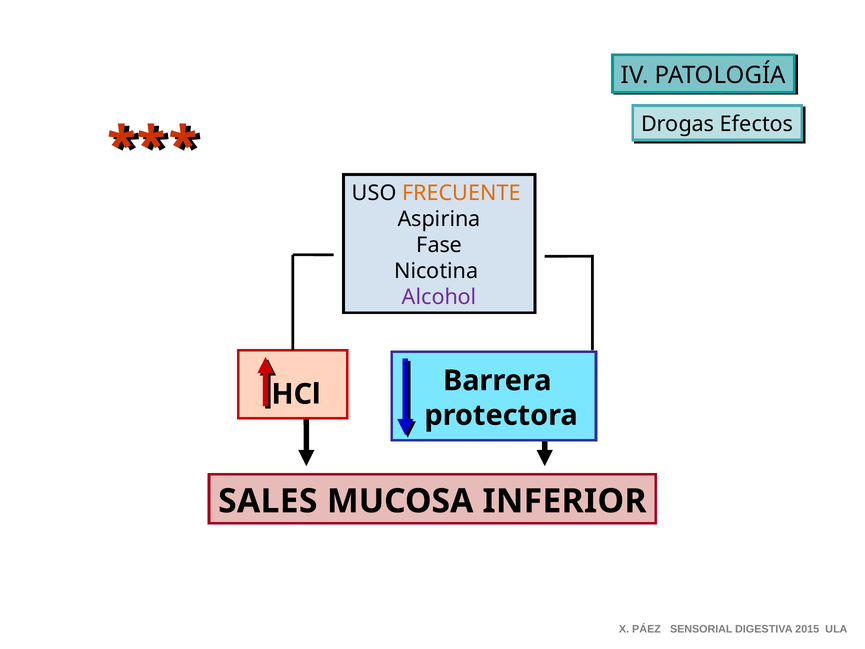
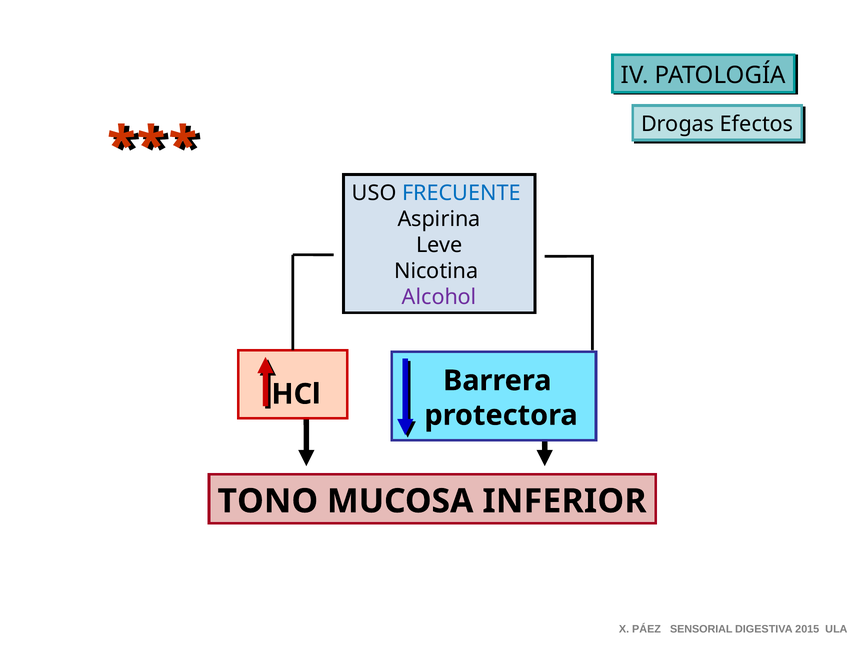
FRECUENTE colour: orange -> blue
Fase: Fase -> Leve
SALES: SALES -> TONO
